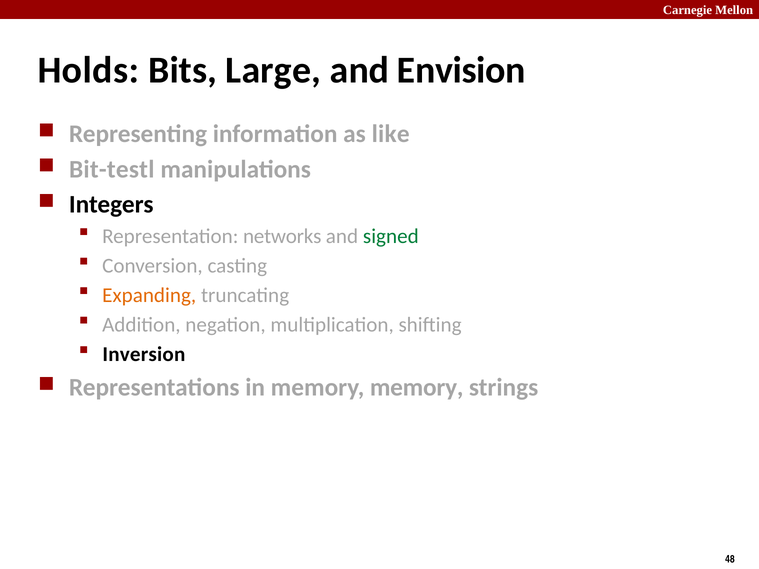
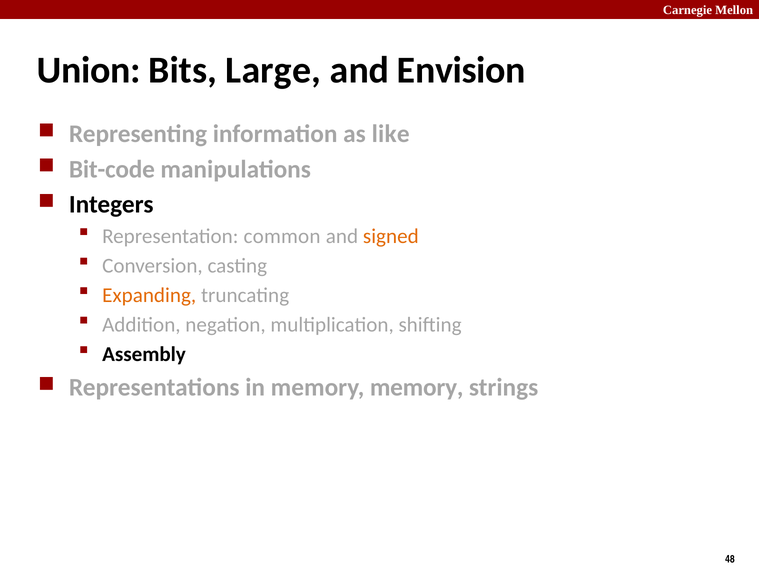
Holds: Holds -> Union
Bit-testl: Bit-testl -> Bit-code
networks: networks -> common
signed colour: green -> orange
Inversion: Inversion -> Assembly
